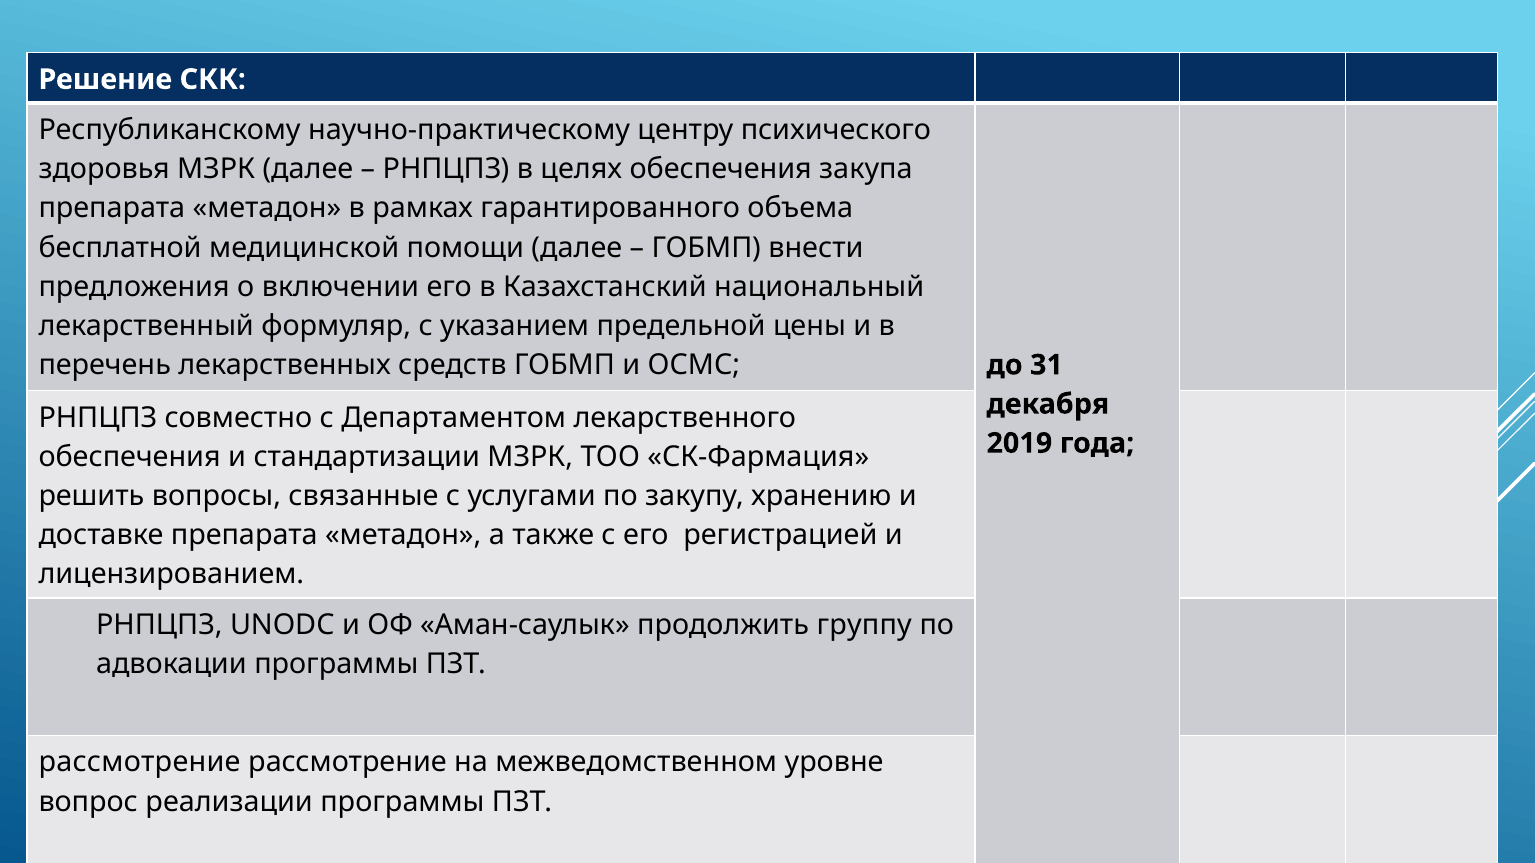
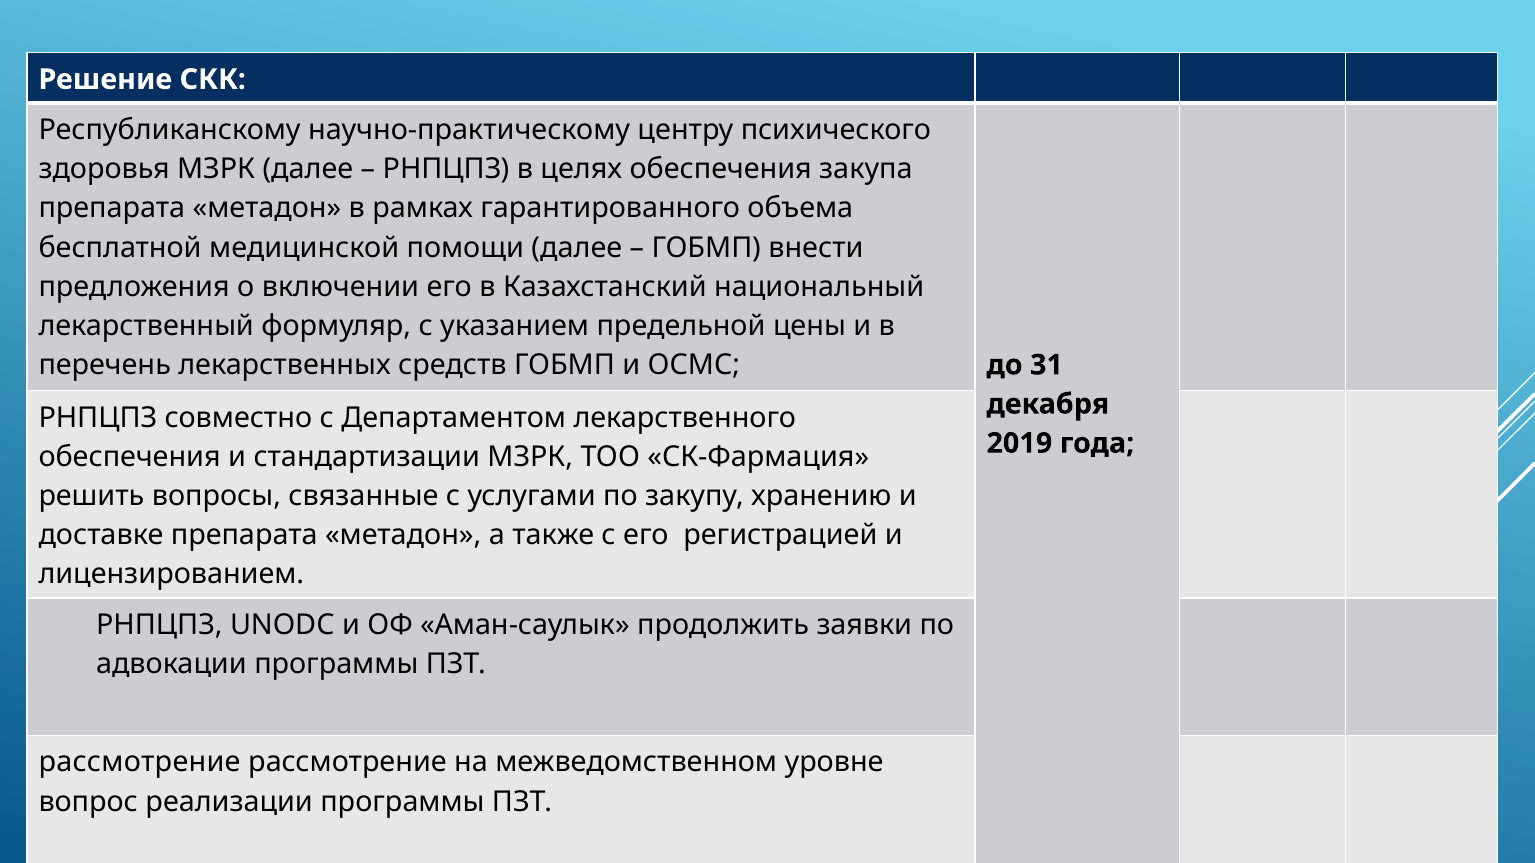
группу: группу -> заявки
